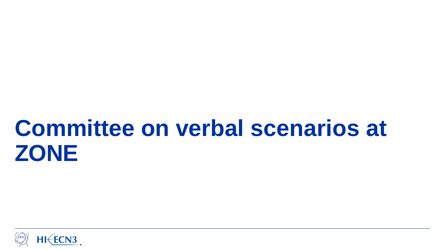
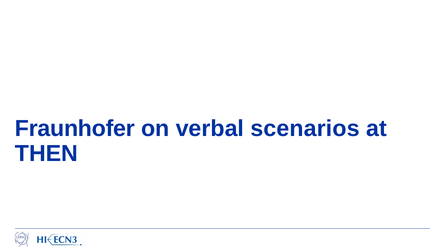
Committee: Committee -> Fraunhofer
ZONE: ZONE -> THEN
